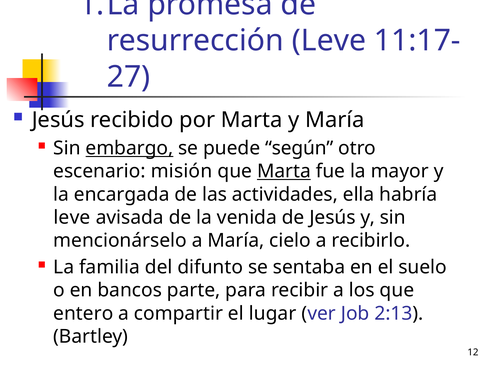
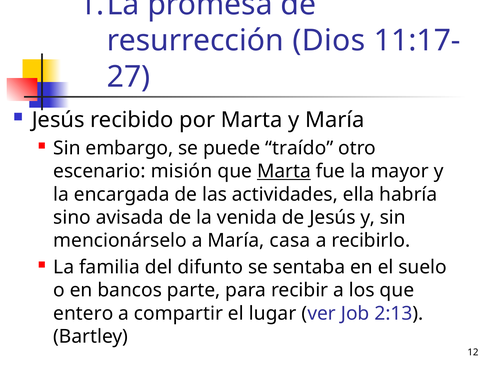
resurrección Leve: Leve -> Dios
embargo underline: present -> none
según: según -> traído
leve at (72, 218): leve -> sino
cielo: cielo -> casa
